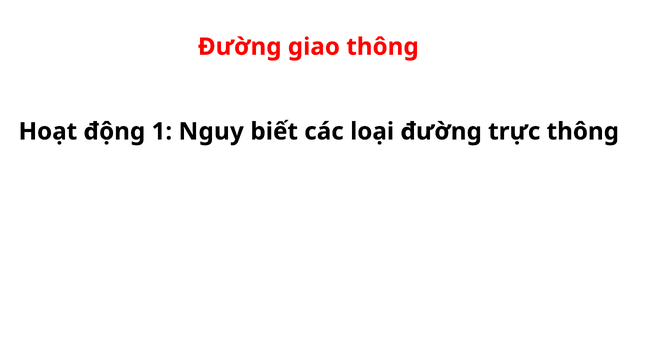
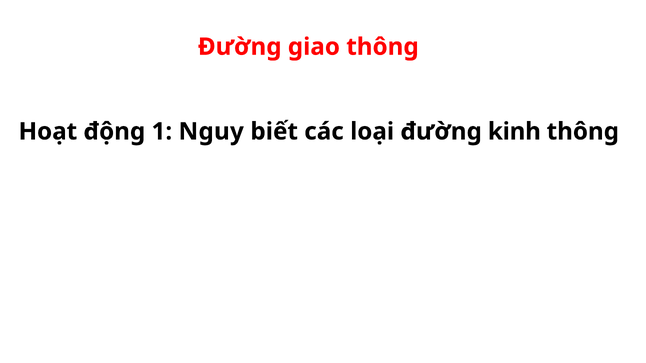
trực: trực -> kinh
